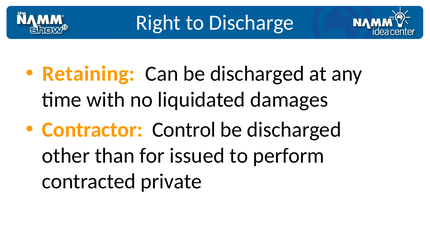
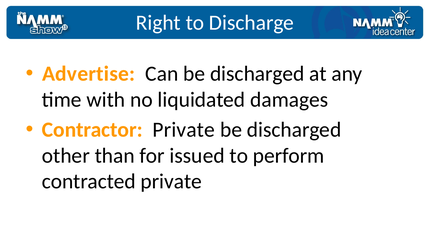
Retaining: Retaining -> Advertise
Contractor Control: Control -> Private
